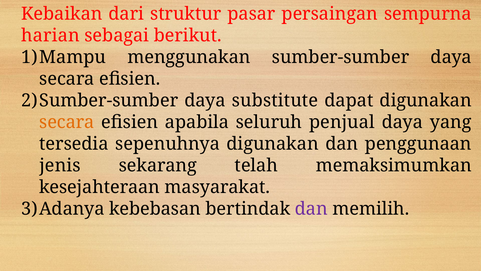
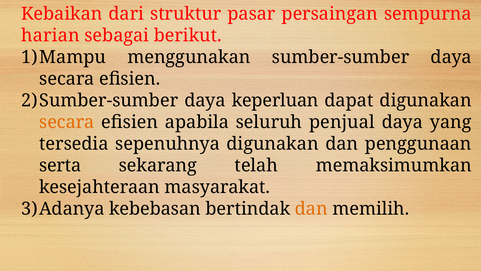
substitute: substitute -> keperluan
jenis: jenis -> serta
dan at (311, 209) colour: purple -> orange
